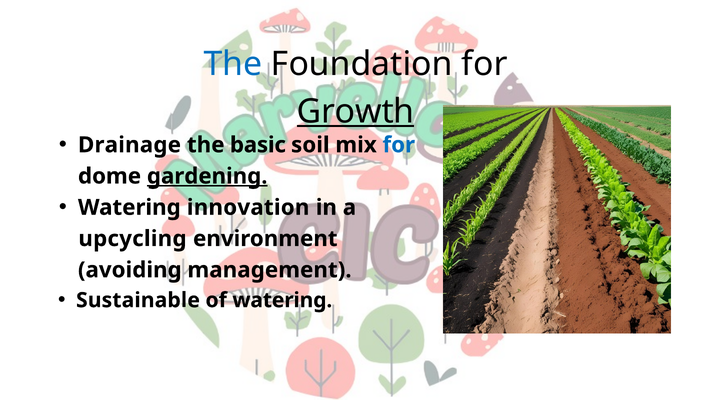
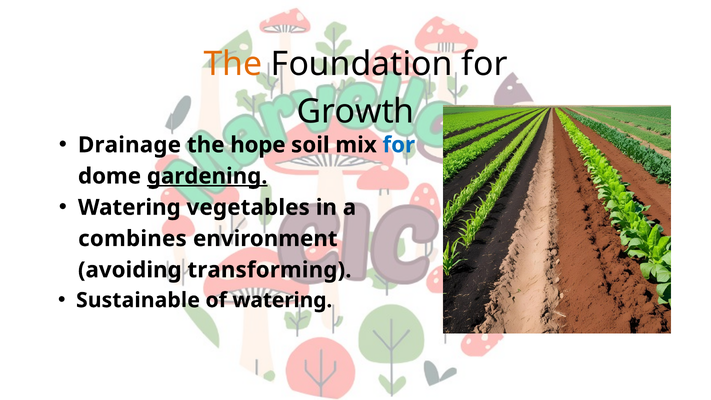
The at (233, 64) colour: blue -> orange
Growth underline: present -> none
basic: basic -> hope
innovation: innovation -> vegetables
upcycling: upcycling -> combines
management: management -> transforming
